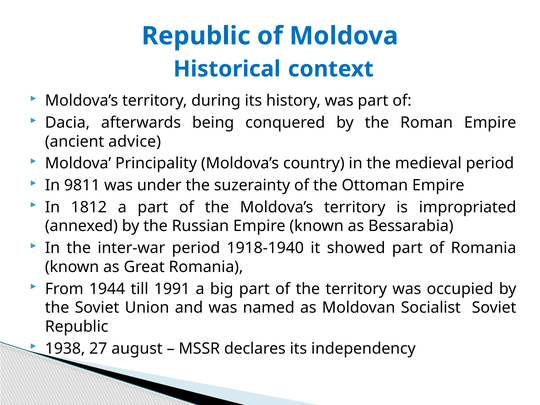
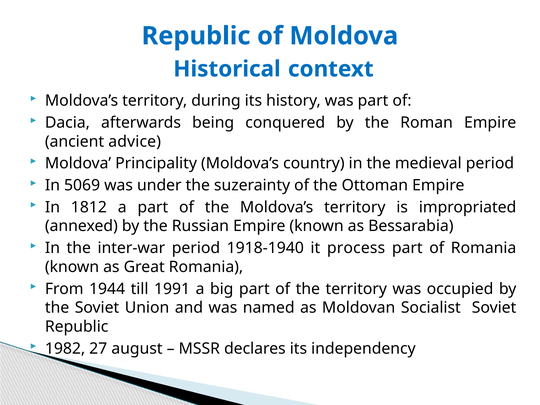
9811: 9811 -> 5069
showed: showed -> process
1938: 1938 -> 1982
